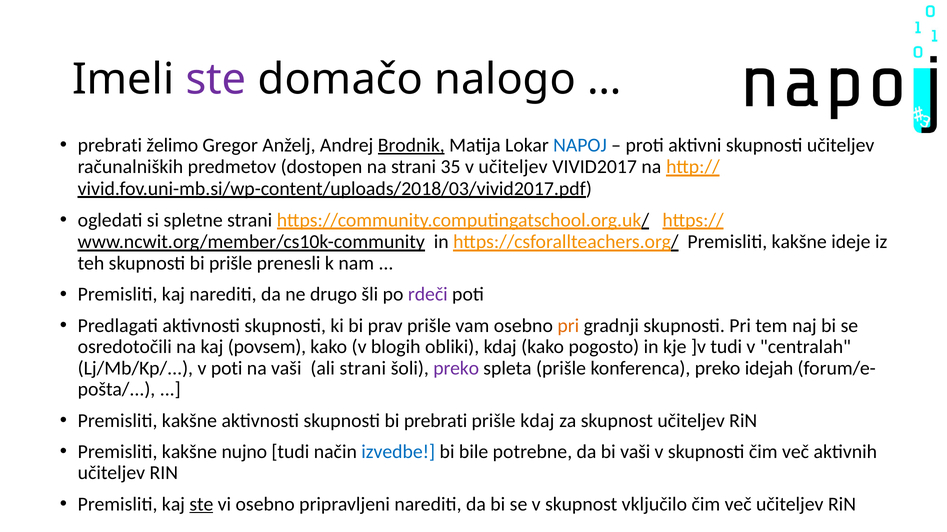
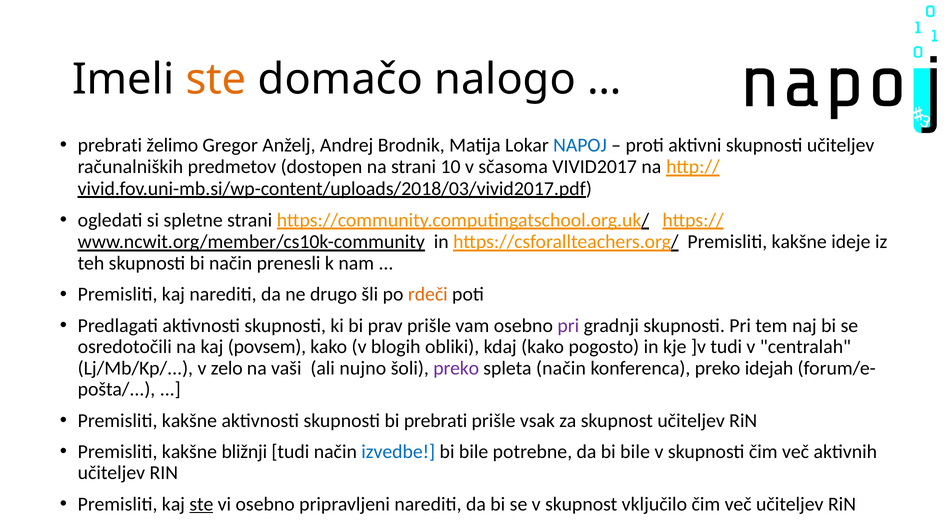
ste at (216, 80) colour: purple -> orange
Brodnik underline: present -> none
35: 35 -> 10
v učiteljev: učiteljev -> sčasoma
bi prišle: prišle -> način
rdeči colour: purple -> orange
pri at (568, 326) colour: orange -> purple
v poti: poti -> zelo
ali strani: strani -> nujno
spleta prišle: prišle -> način
prišle kdaj: kdaj -> vsak
nujno: nujno -> bližnji
da bi vaši: vaši -> bile
